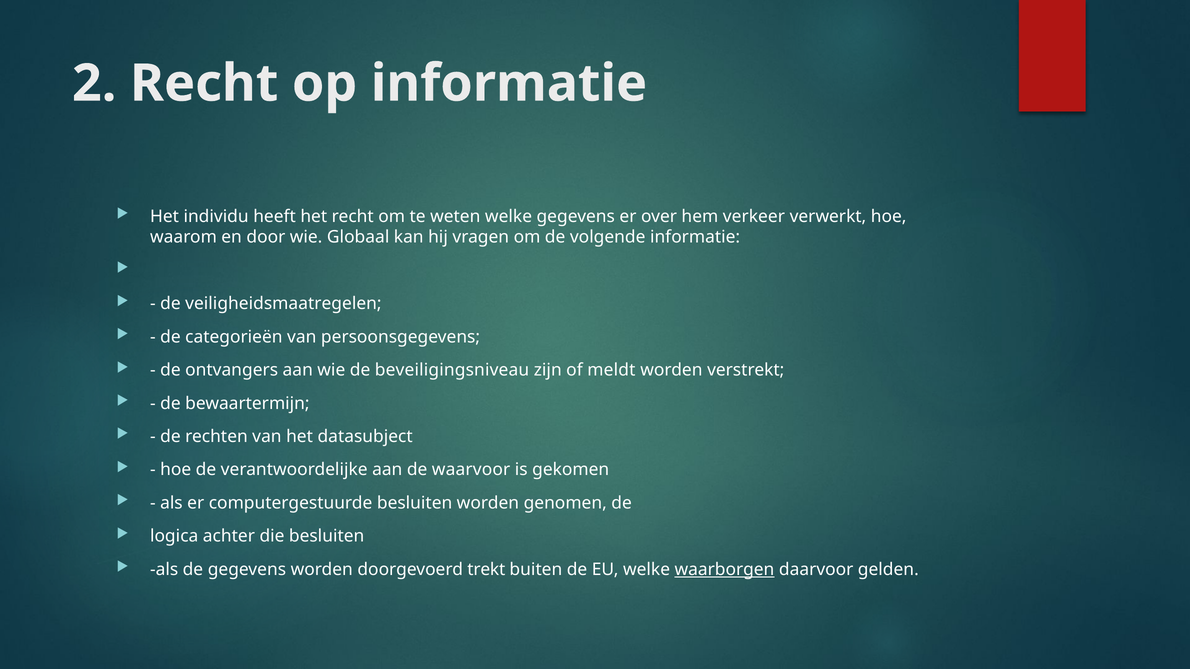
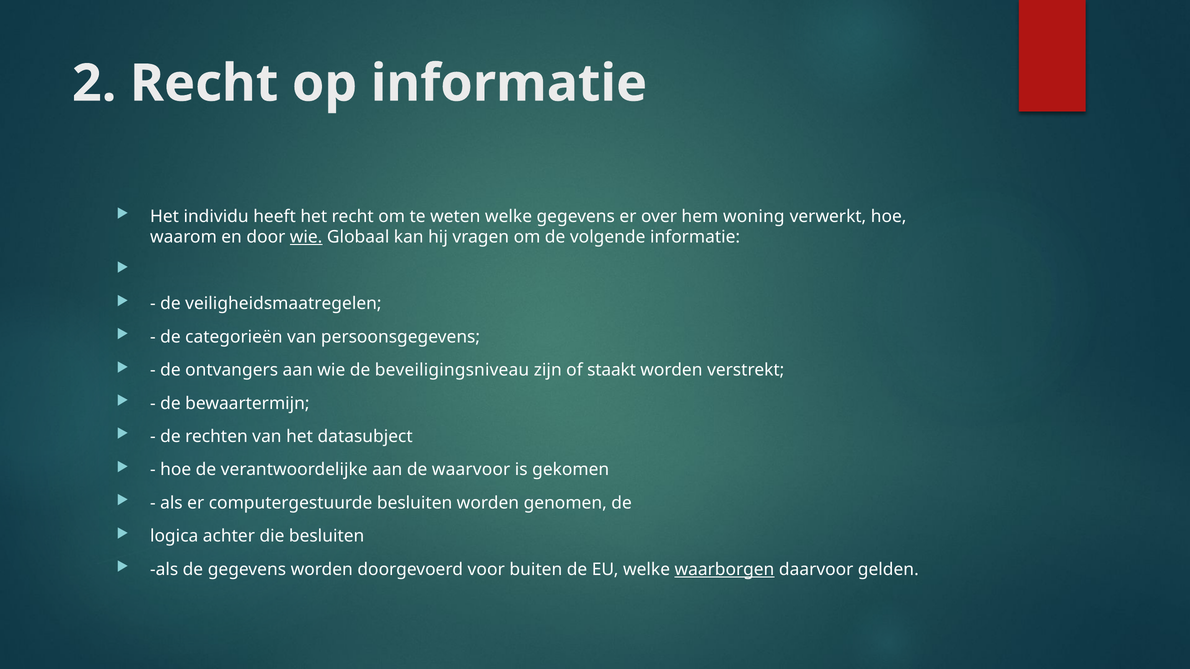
verkeer: verkeer -> woning
wie at (306, 237) underline: none -> present
meldt: meldt -> staakt
trekt: trekt -> voor
